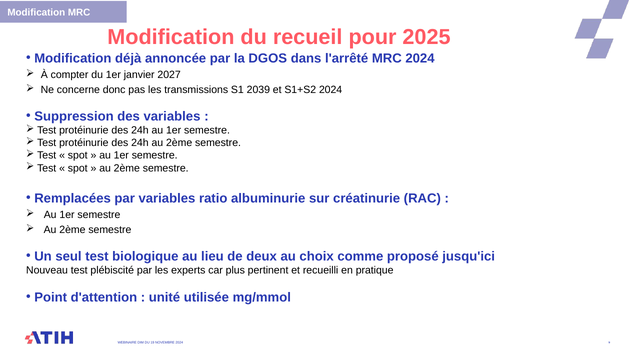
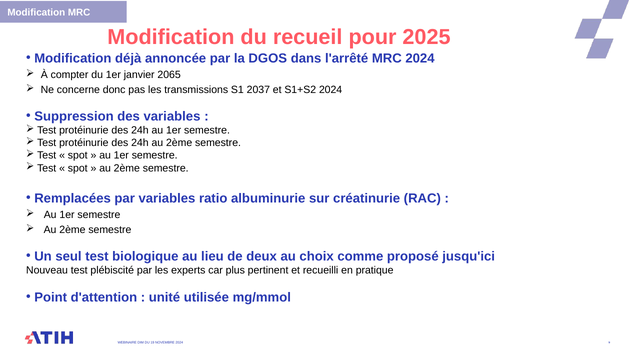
2027: 2027 -> 2065
2039: 2039 -> 2037
